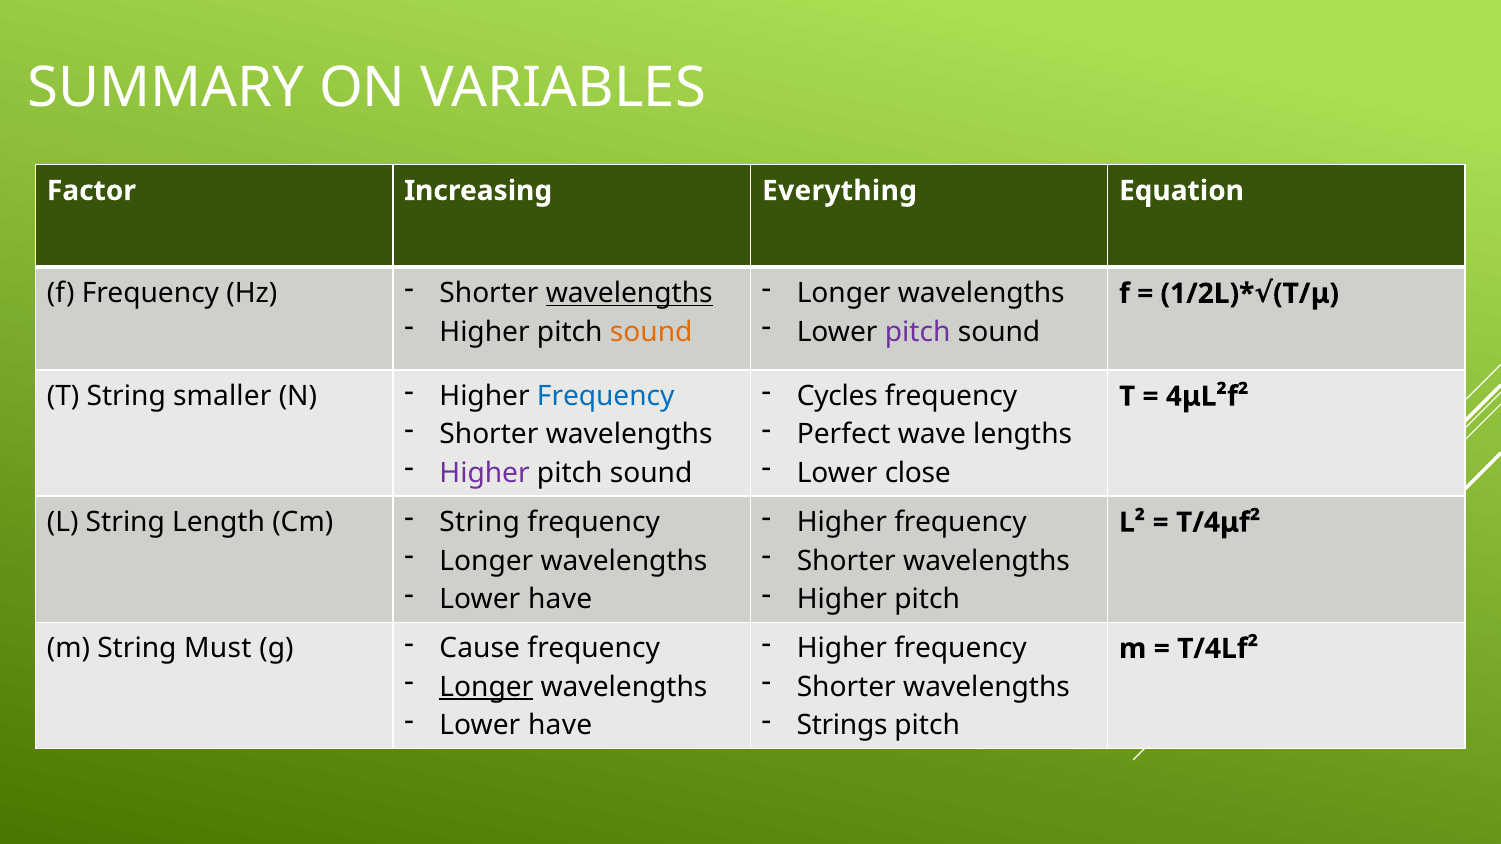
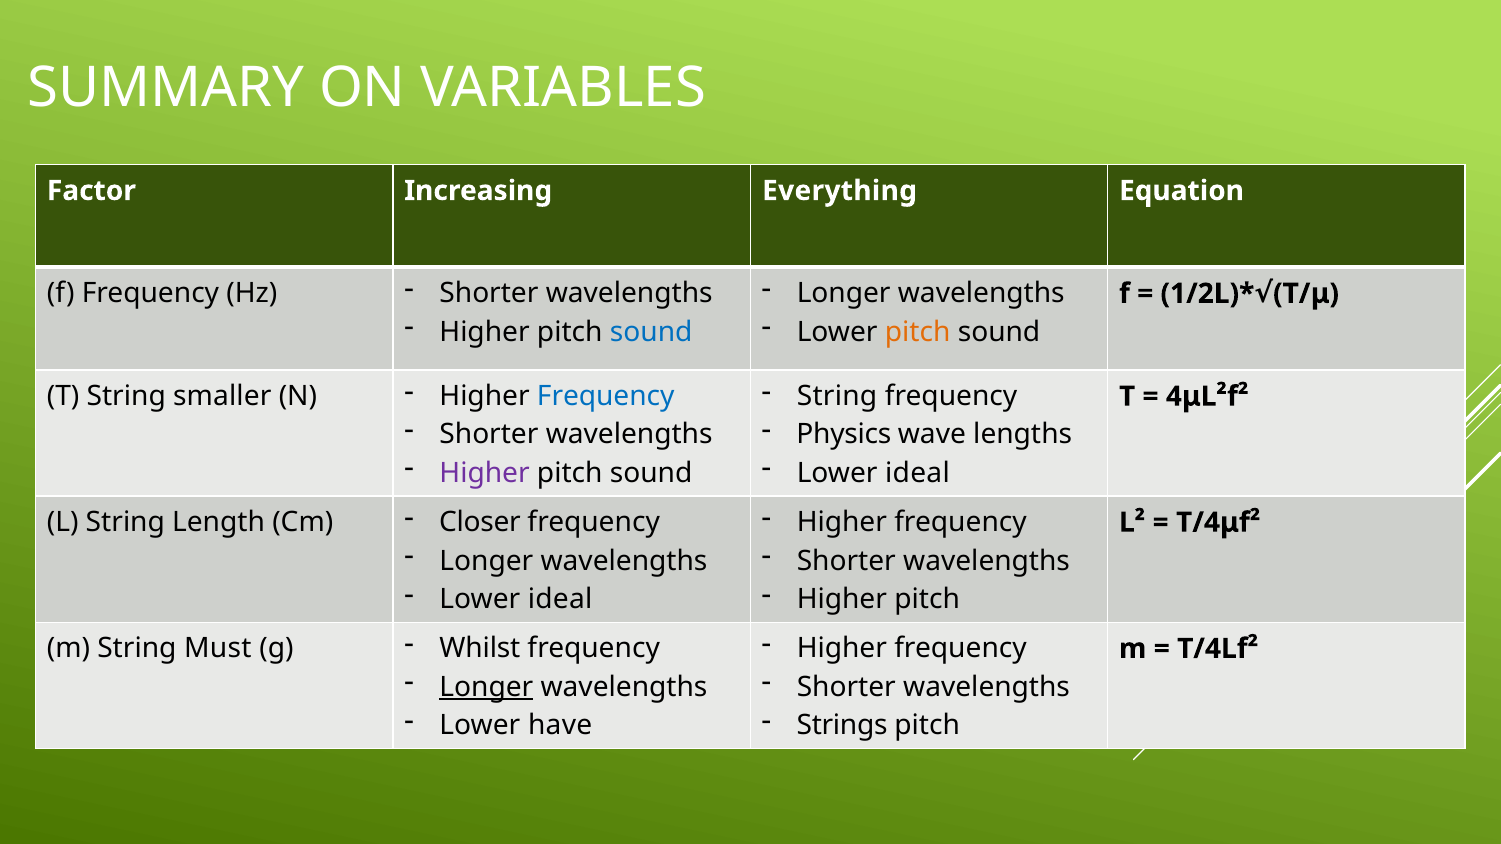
wavelengths at (629, 294) underline: present -> none
sound at (651, 332) colour: orange -> blue
pitch at (918, 332) colour: purple -> orange
Cycles at (837, 396): Cycles -> String
Perfect: Perfect -> Physics
close at (918, 473): close -> ideal
String at (480, 523): String -> Closer
have at (560, 599): have -> ideal
Cause: Cause -> Whilst
